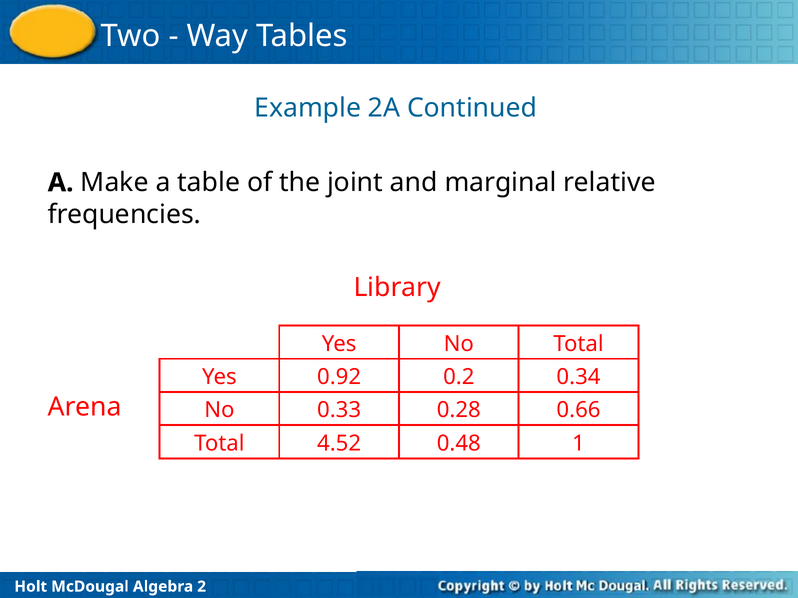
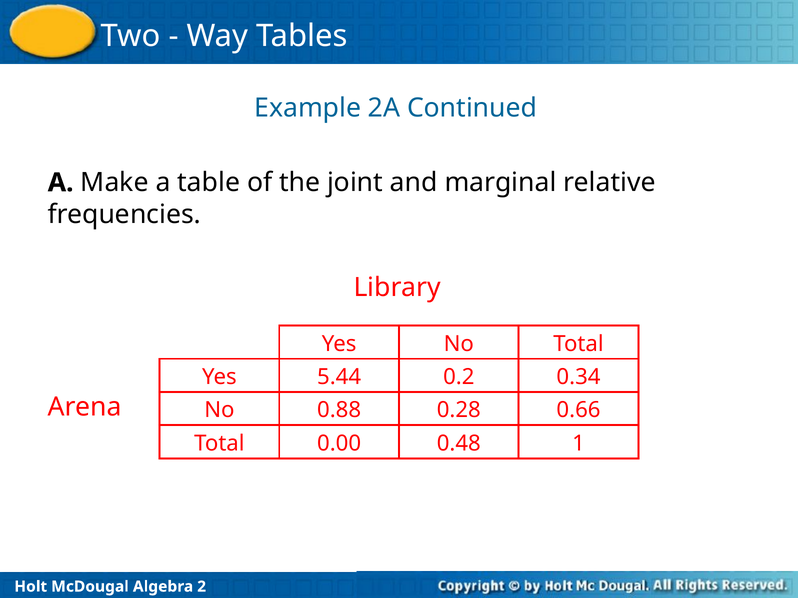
0.92: 0.92 -> 5.44
0.33: 0.33 -> 0.88
4.52: 4.52 -> 0.00
